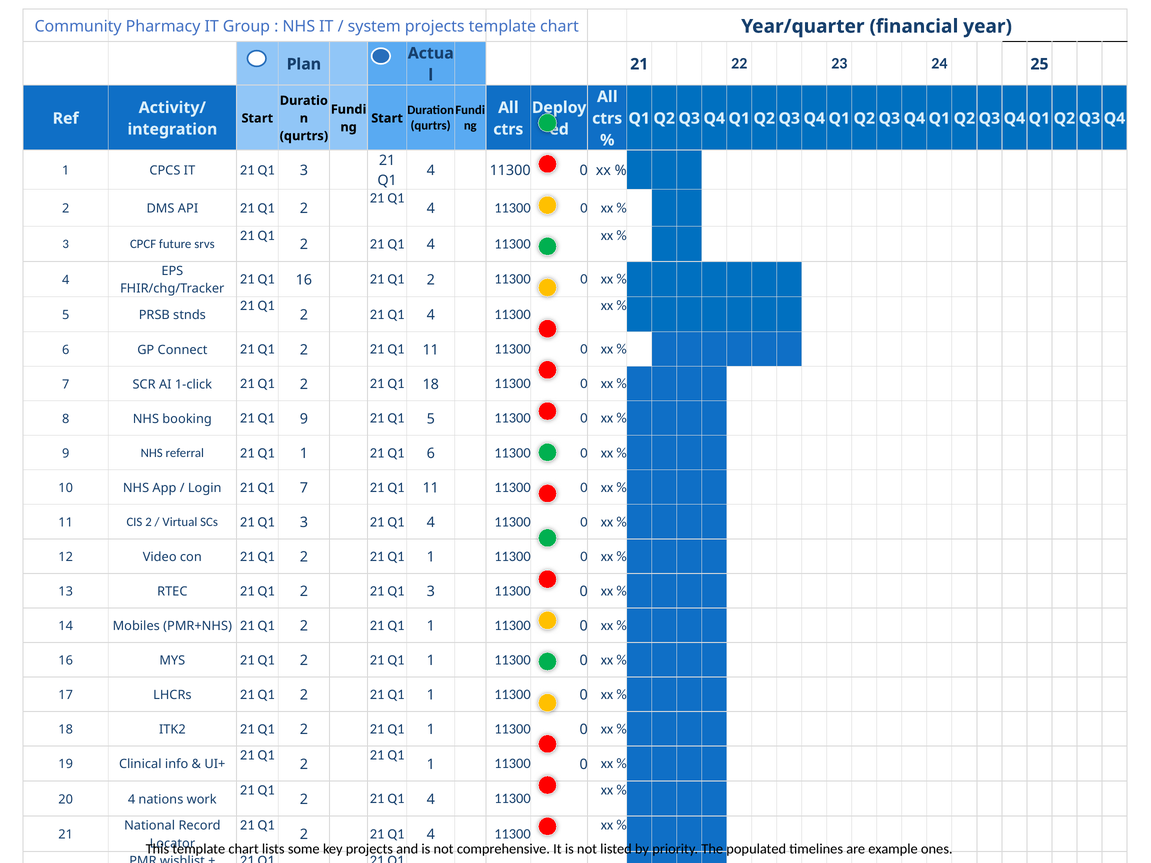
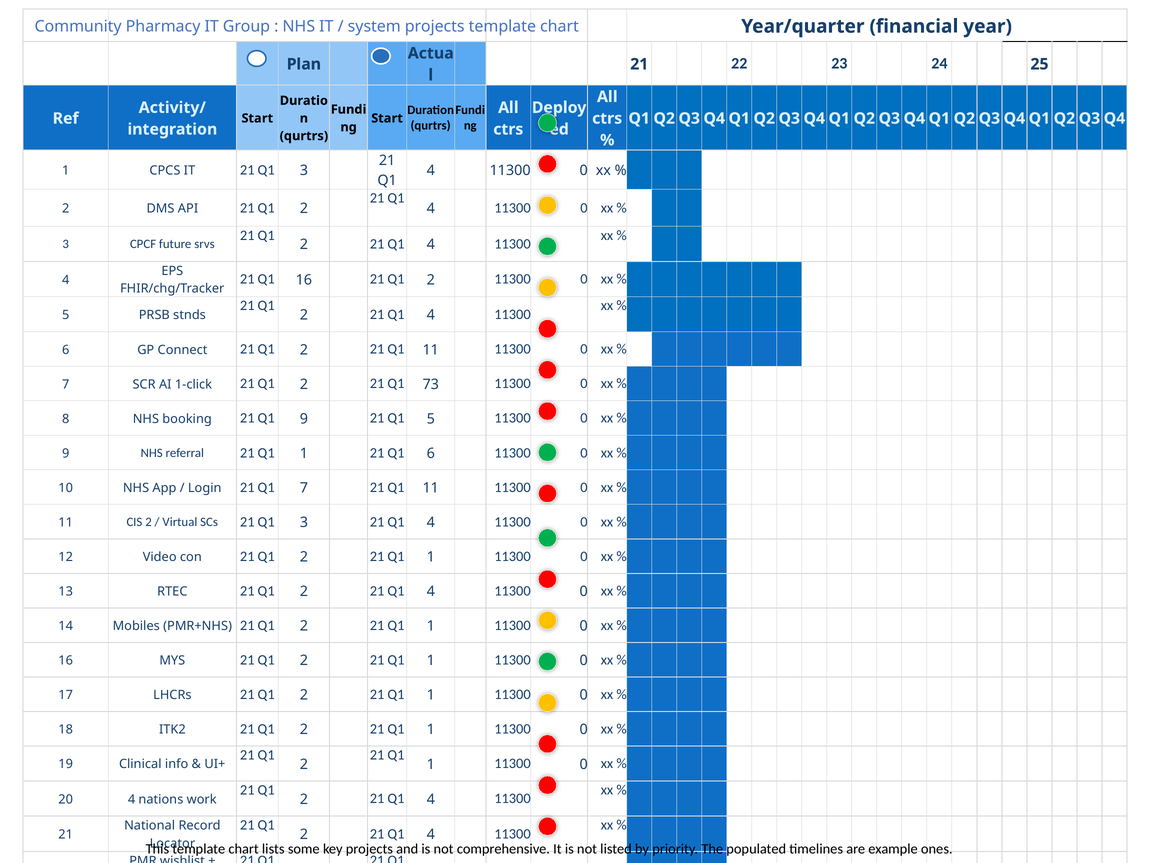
Q1 18: 18 -> 73
3 at (431, 592): 3 -> 4
